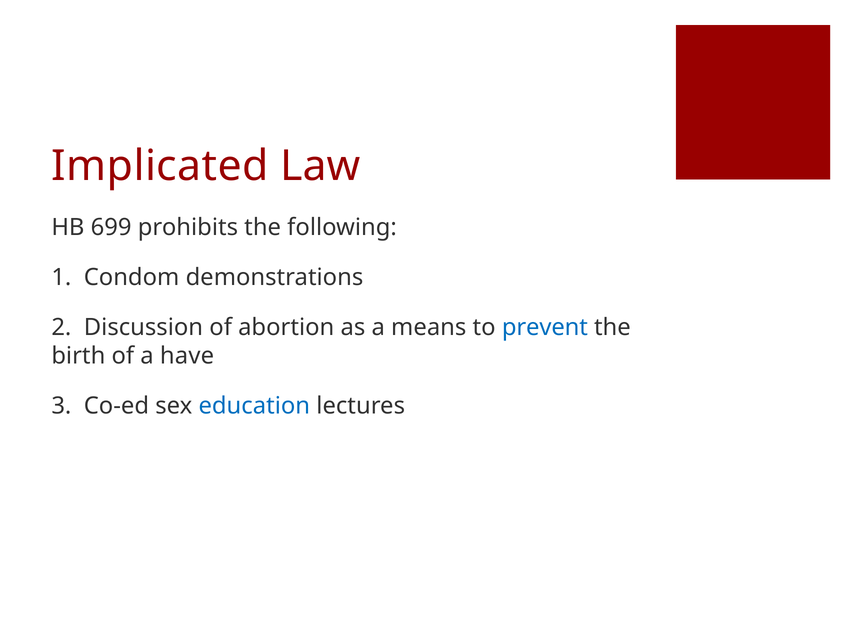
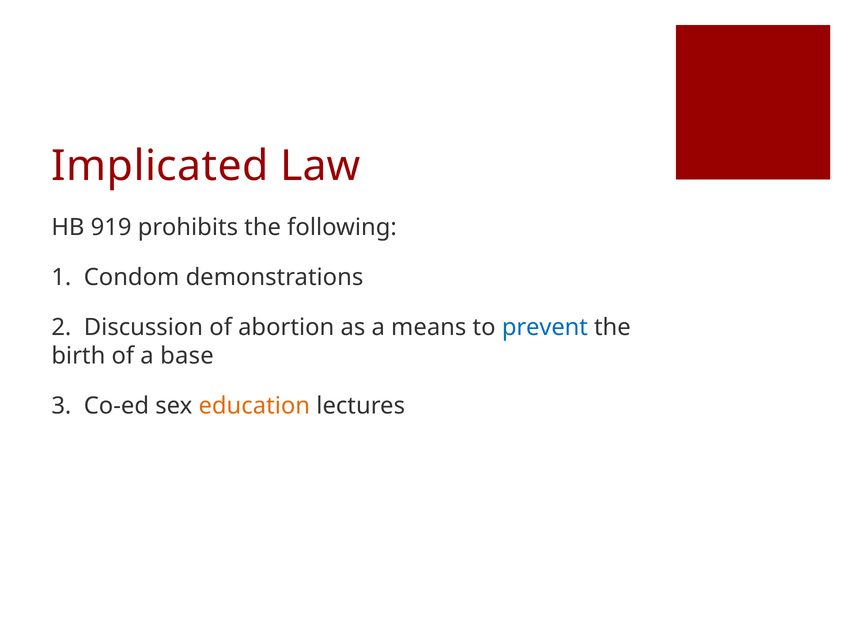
699: 699 -> 919
have: have -> base
education colour: blue -> orange
